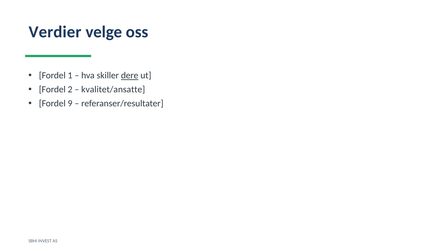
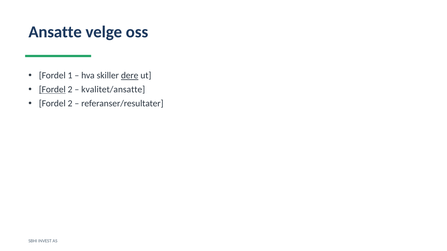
Verdier: Verdier -> Ansatte
Fordel at (52, 90) underline: none -> present
9 at (70, 104): 9 -> 2
